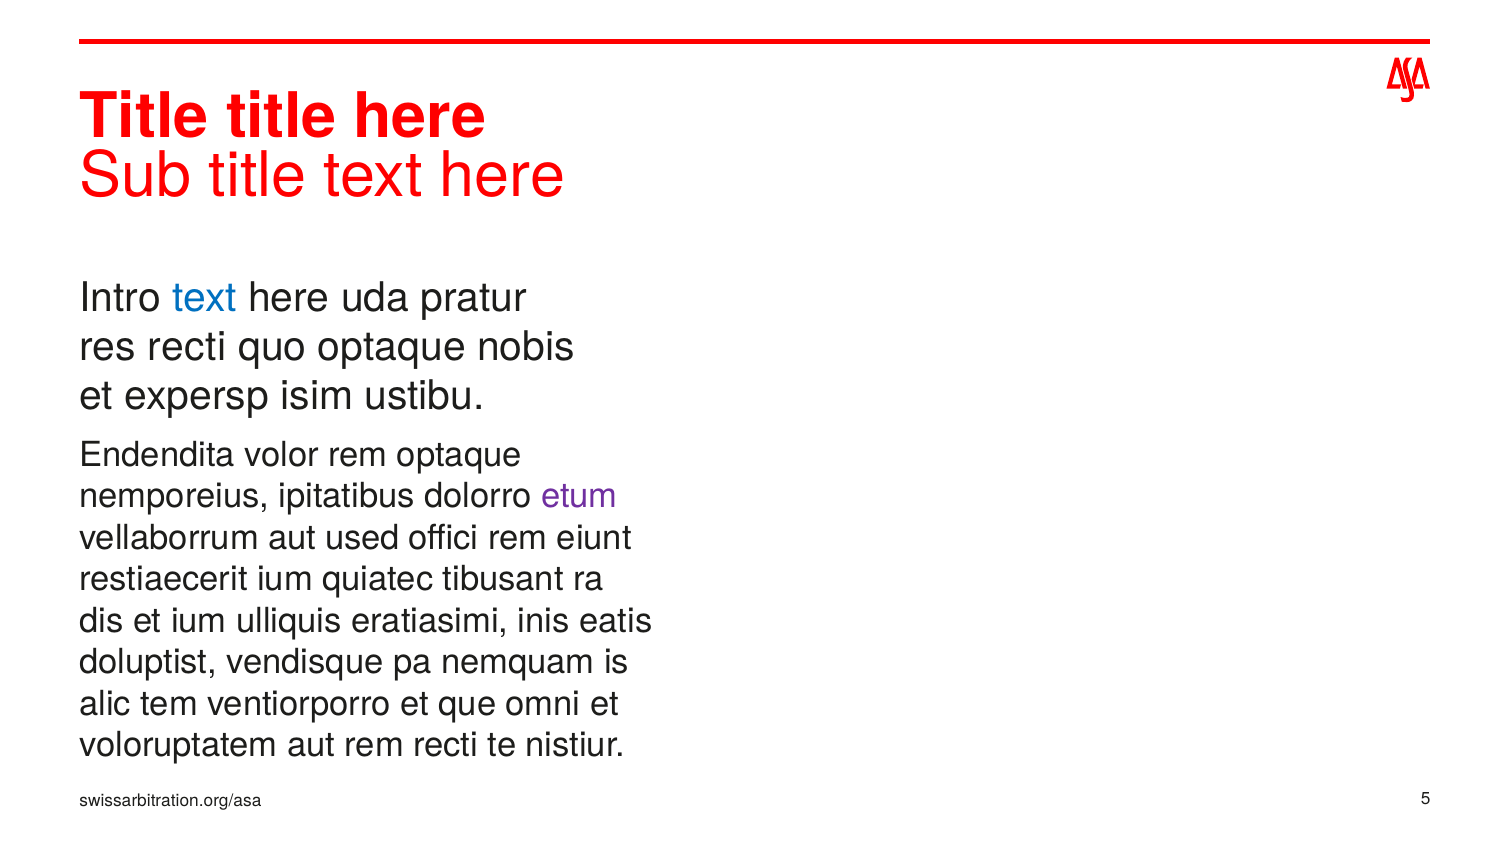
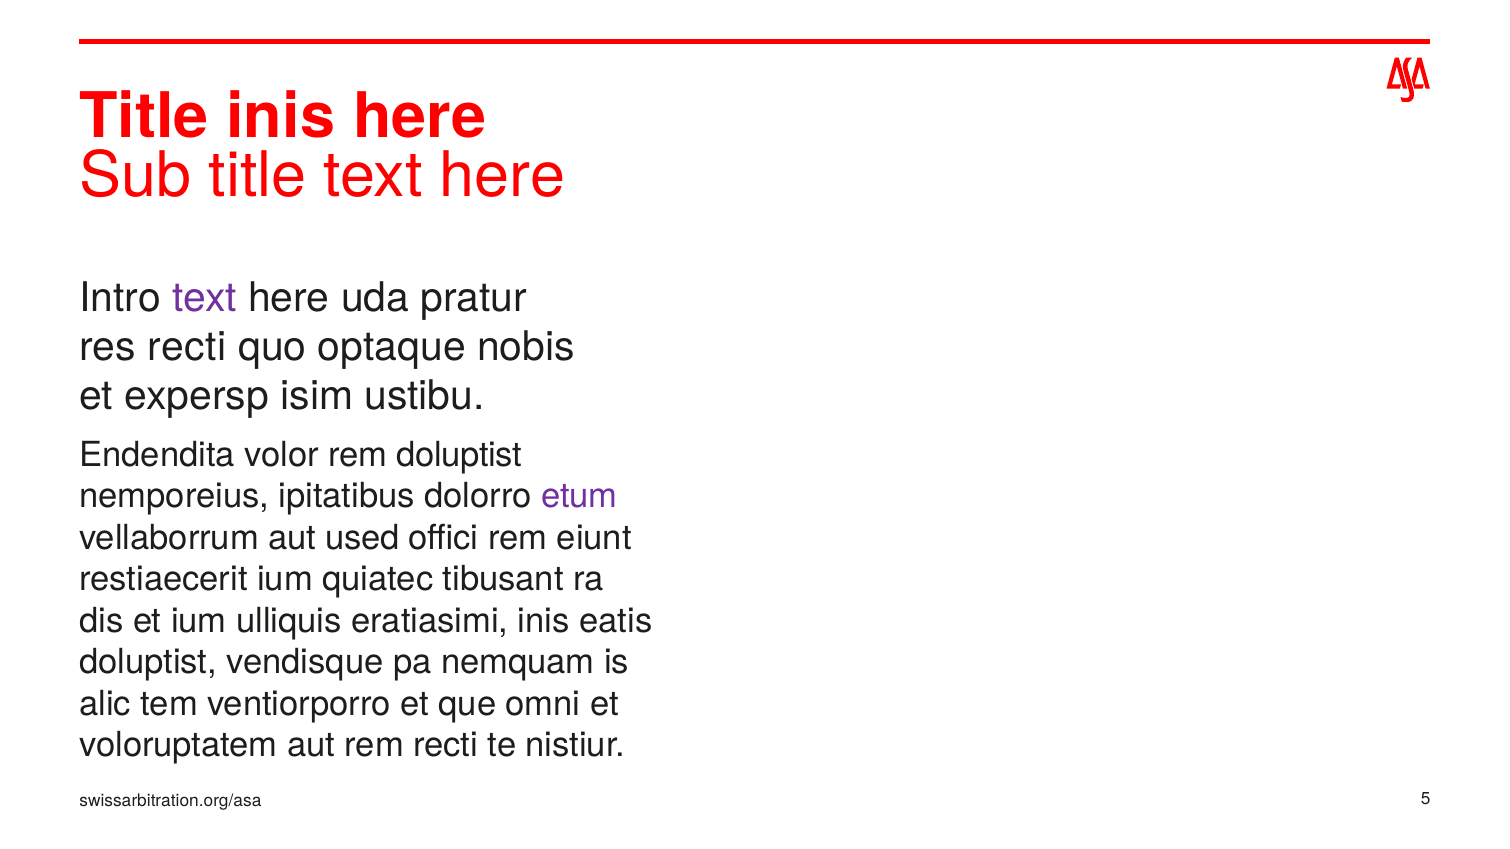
Title title: title -> inis
text at (205, 298) colour: blue -> purple
rem optaque: optaque -> doluptist
